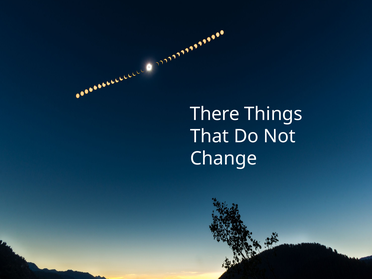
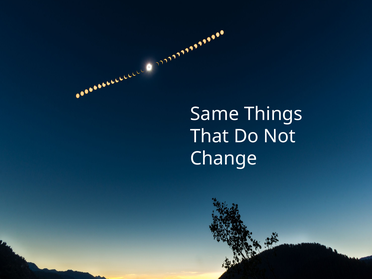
There: There -> Same
